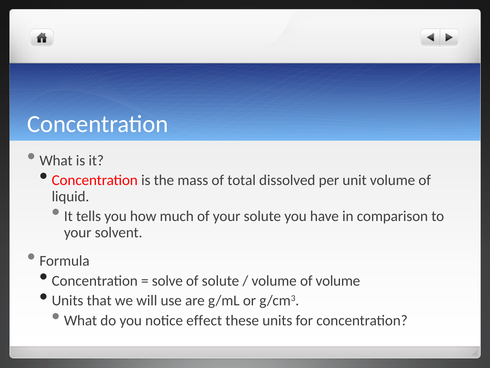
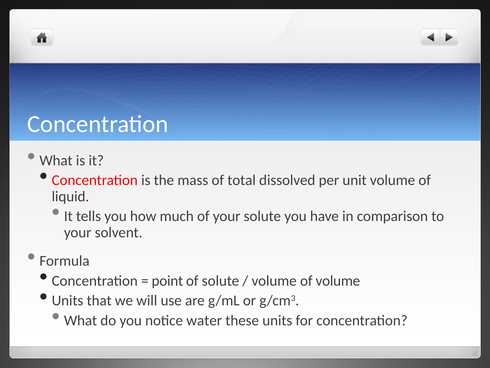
solve: solve -> point
effect: effect -> water
